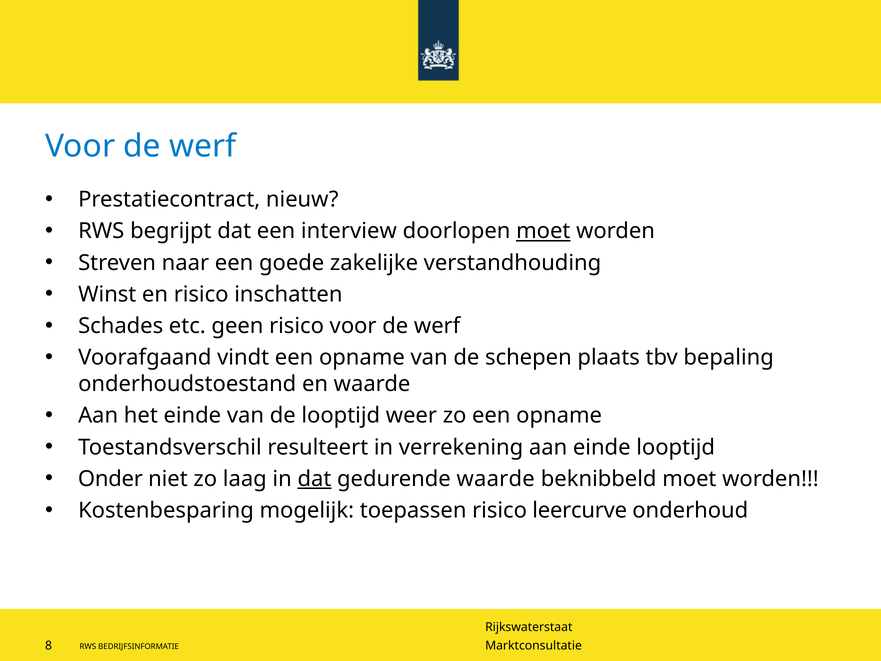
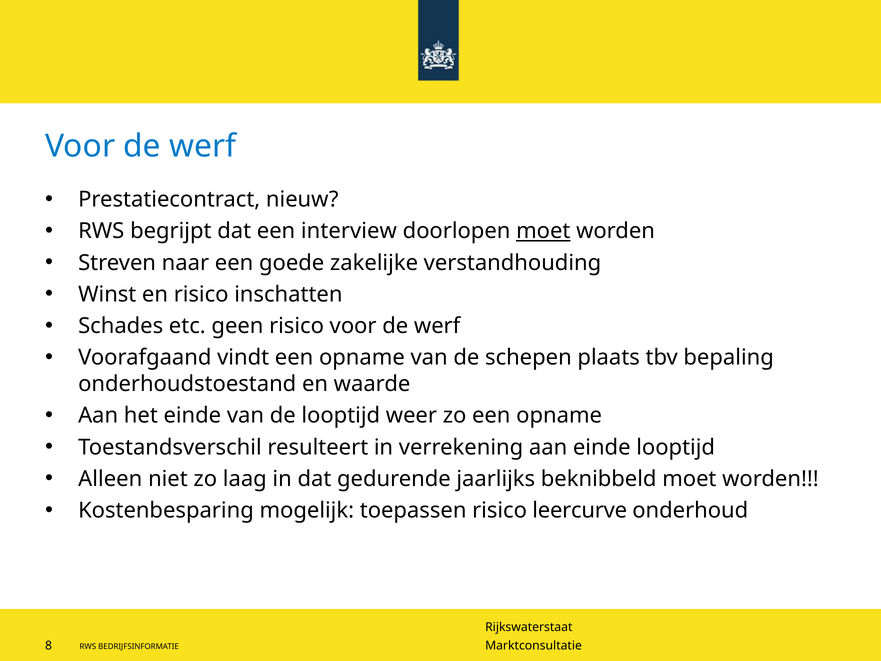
Onder: Onder -> Alleen
dat at (314, 479) underline: present -> none
gedurende waarde: waarde -> jaarlijks
